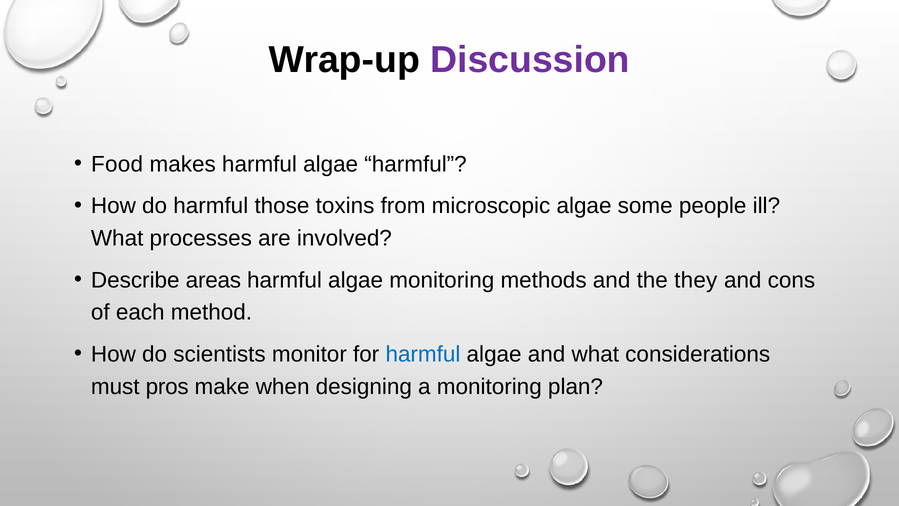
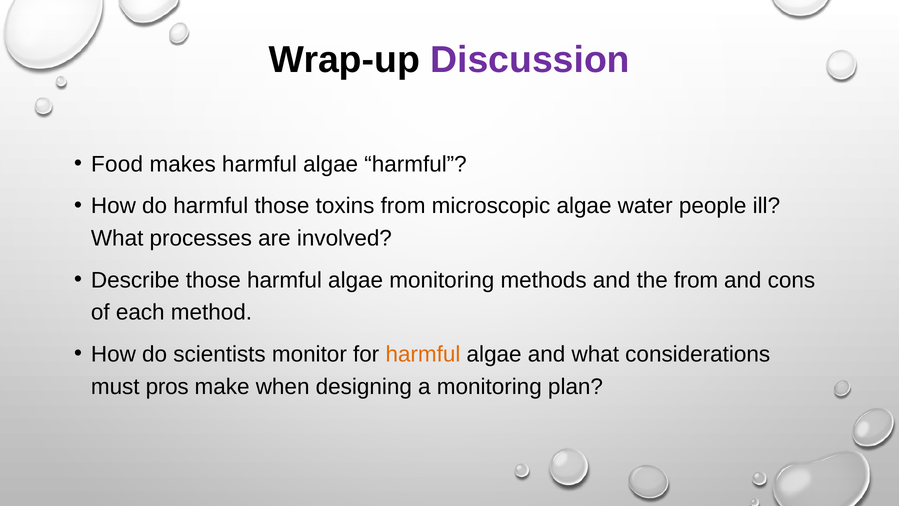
some: some -> water
Describe areas: areas -> those
the they: they -> from
harmful at (423, 354) colour: blue -> orange
